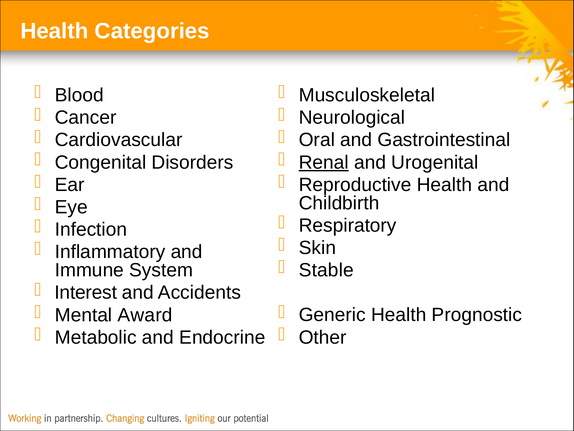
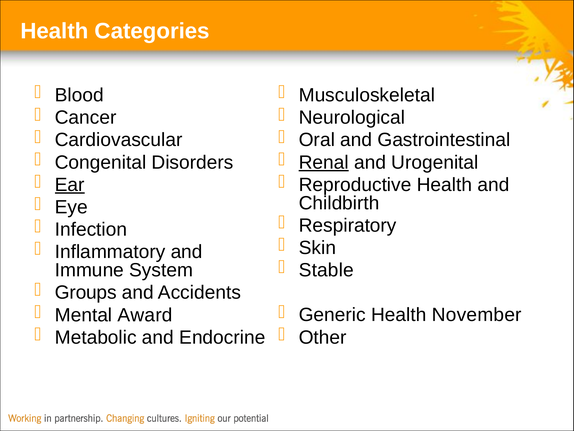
Ear underline: none -> present
Interest: Interest -> Groups
Prognostic: Prognostic -> November
